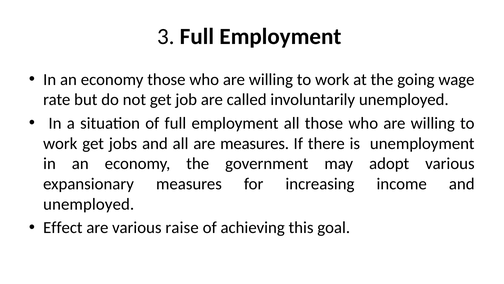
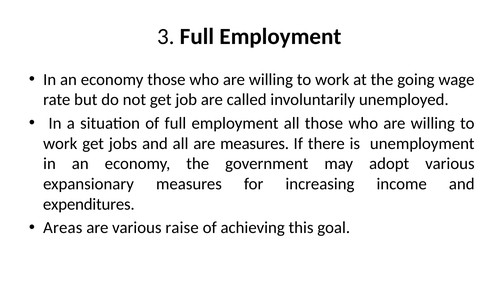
unemployed at (89, 204): unemployed -> expenditures
Effect: Effect -> Areas
